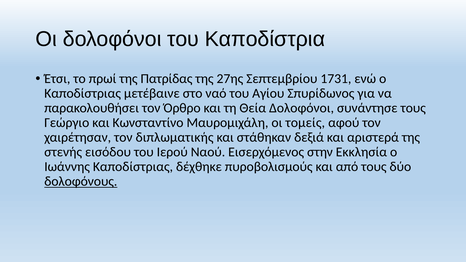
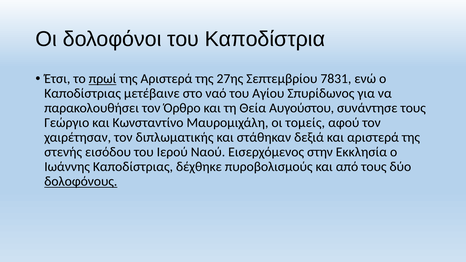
πρωί underline: none -> present
της Πατρίδας: Πατρίδας -> Αριστερά
1731: 1731 -> 7831
Θεία Δολοφόνοι: Δολοφόνοι -> Αυγούστου
